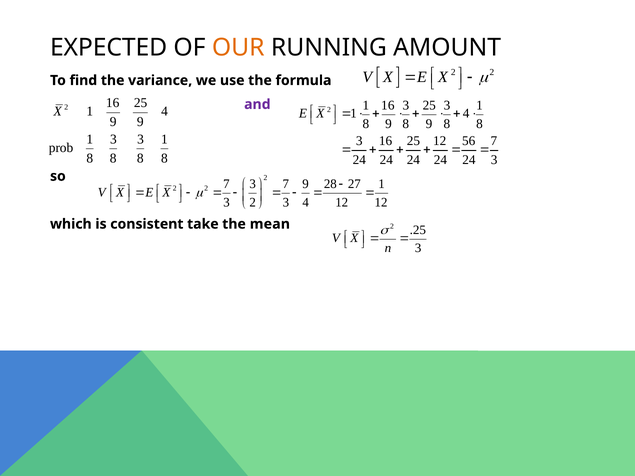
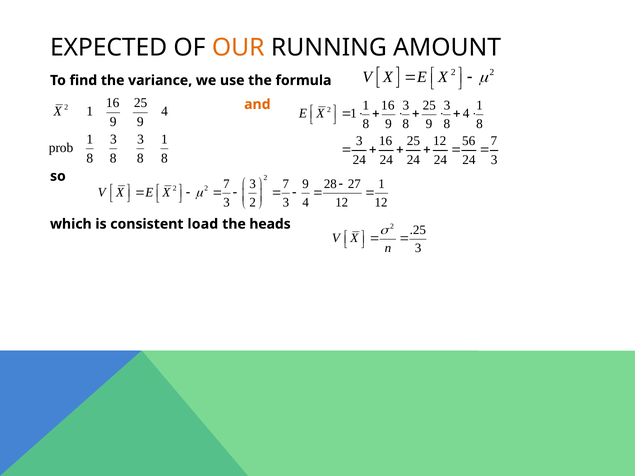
and colour: purple -> orange
take: take -> load
mean: mean -> heads
